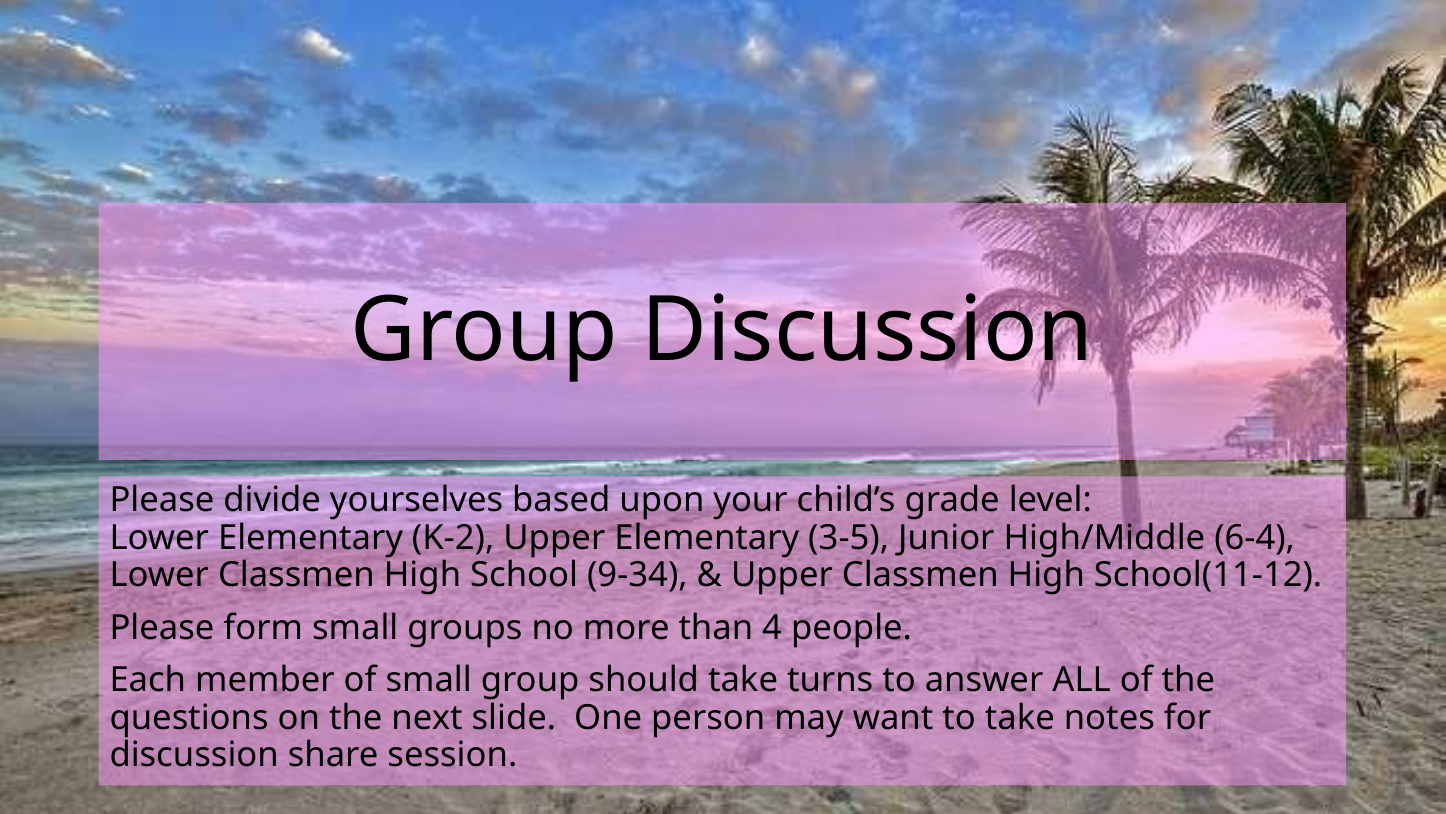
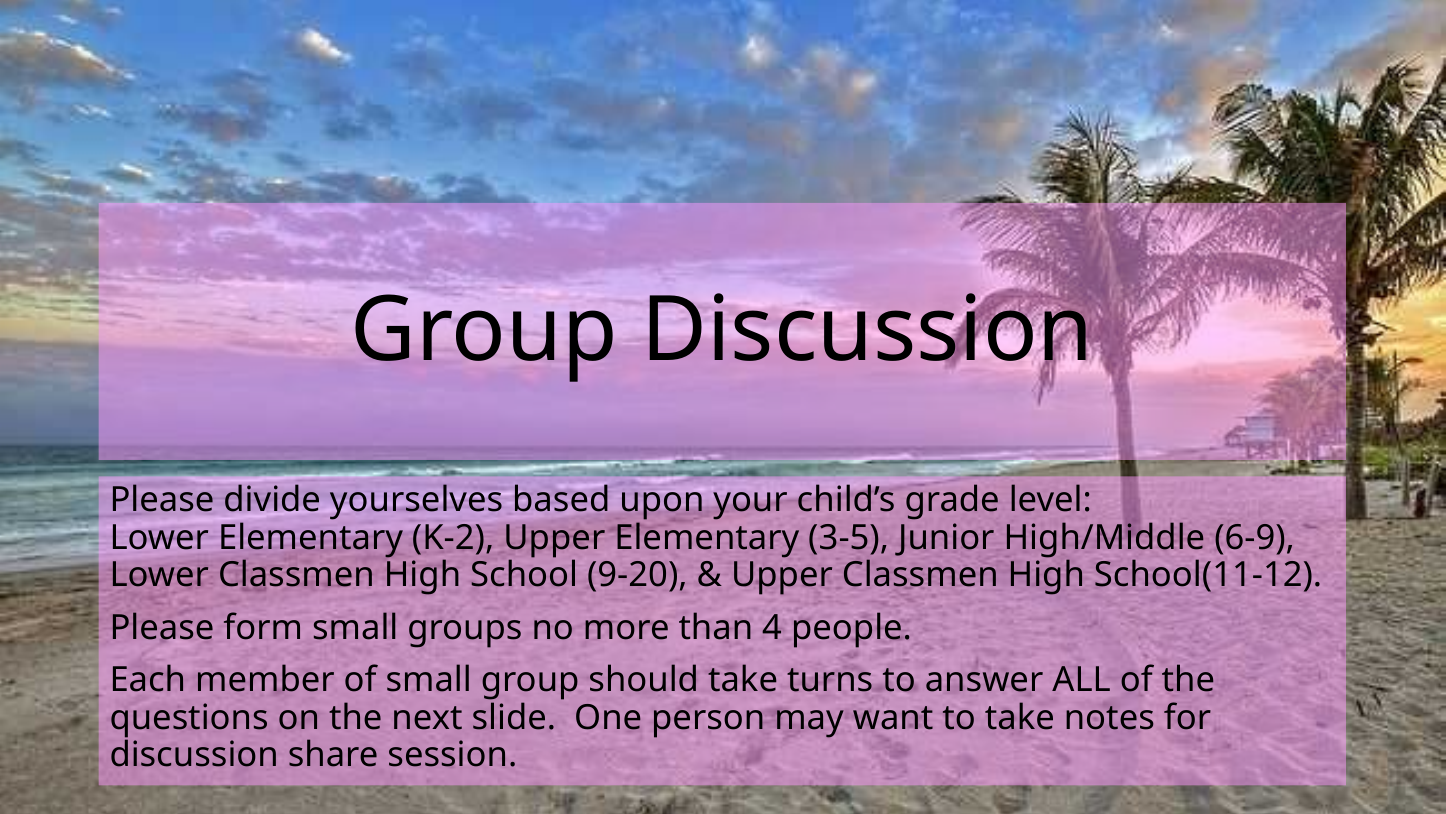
6-4: 6-4 -> 6-9
9-34: 9-34 -> 9-20
